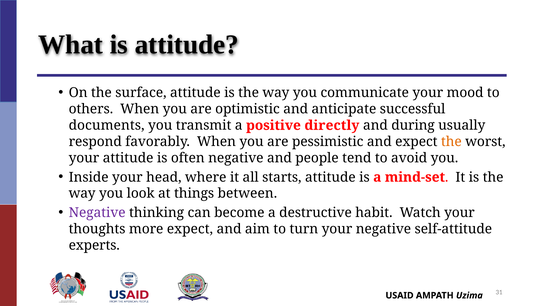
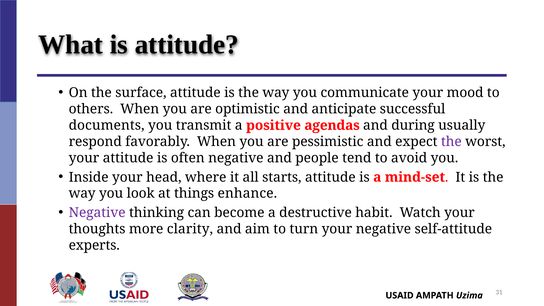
directly: directly -> agendas
the at (451, 142) colour: orange -> purple
between: between -> enhance
more expect: expect -> clarity
